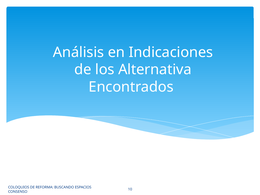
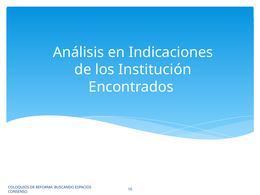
Alternativa: Alternativa -> Institución
